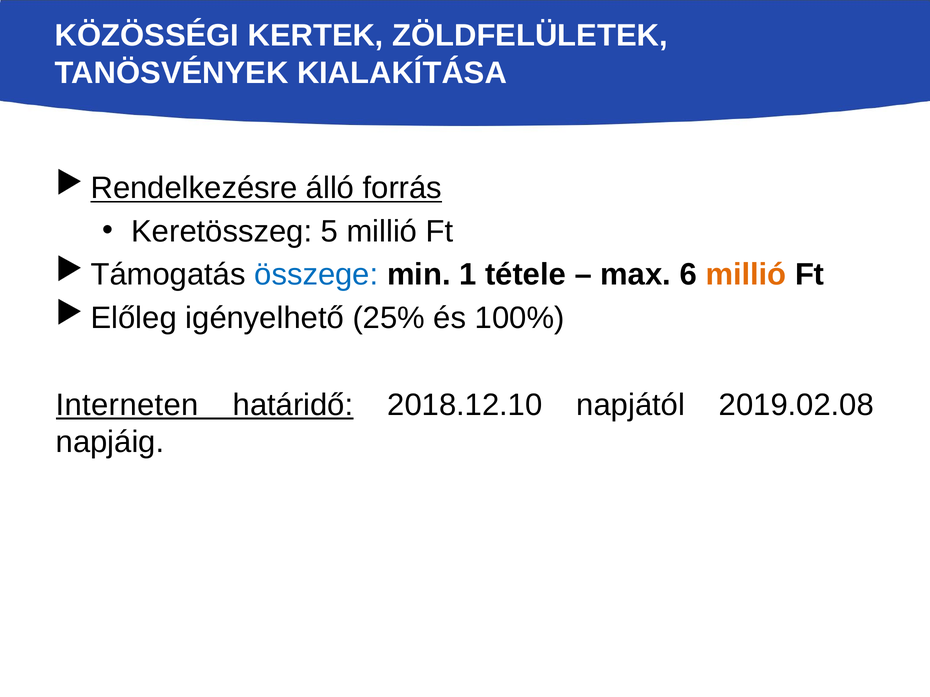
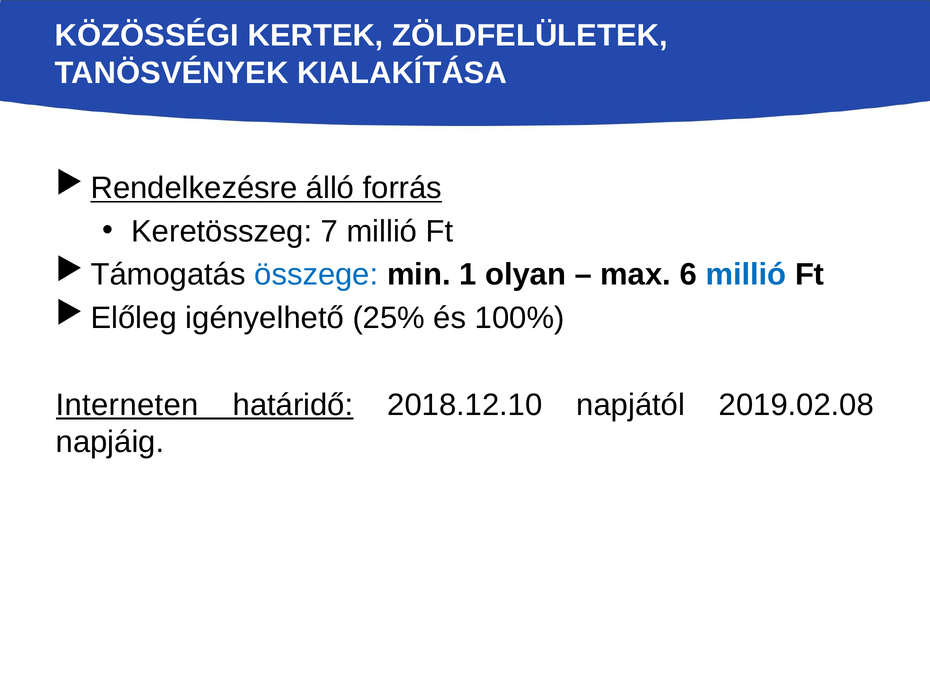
5: 5 -> 7
tétele: tétele -> olyan
millió at (746, 275) colour: orange -> blue
